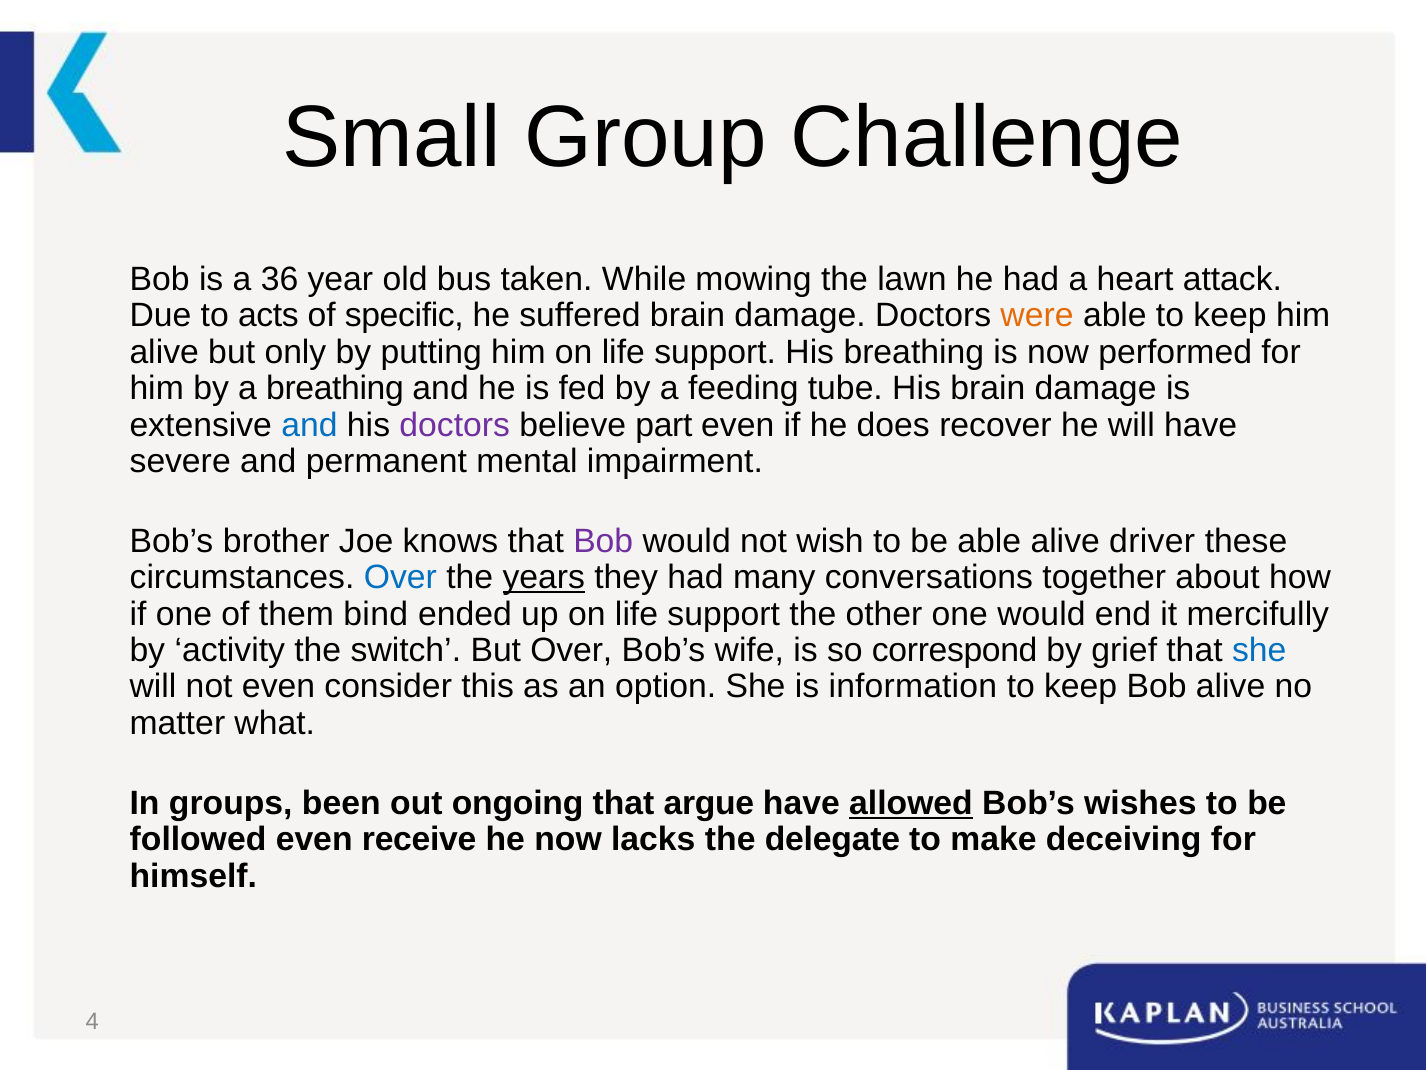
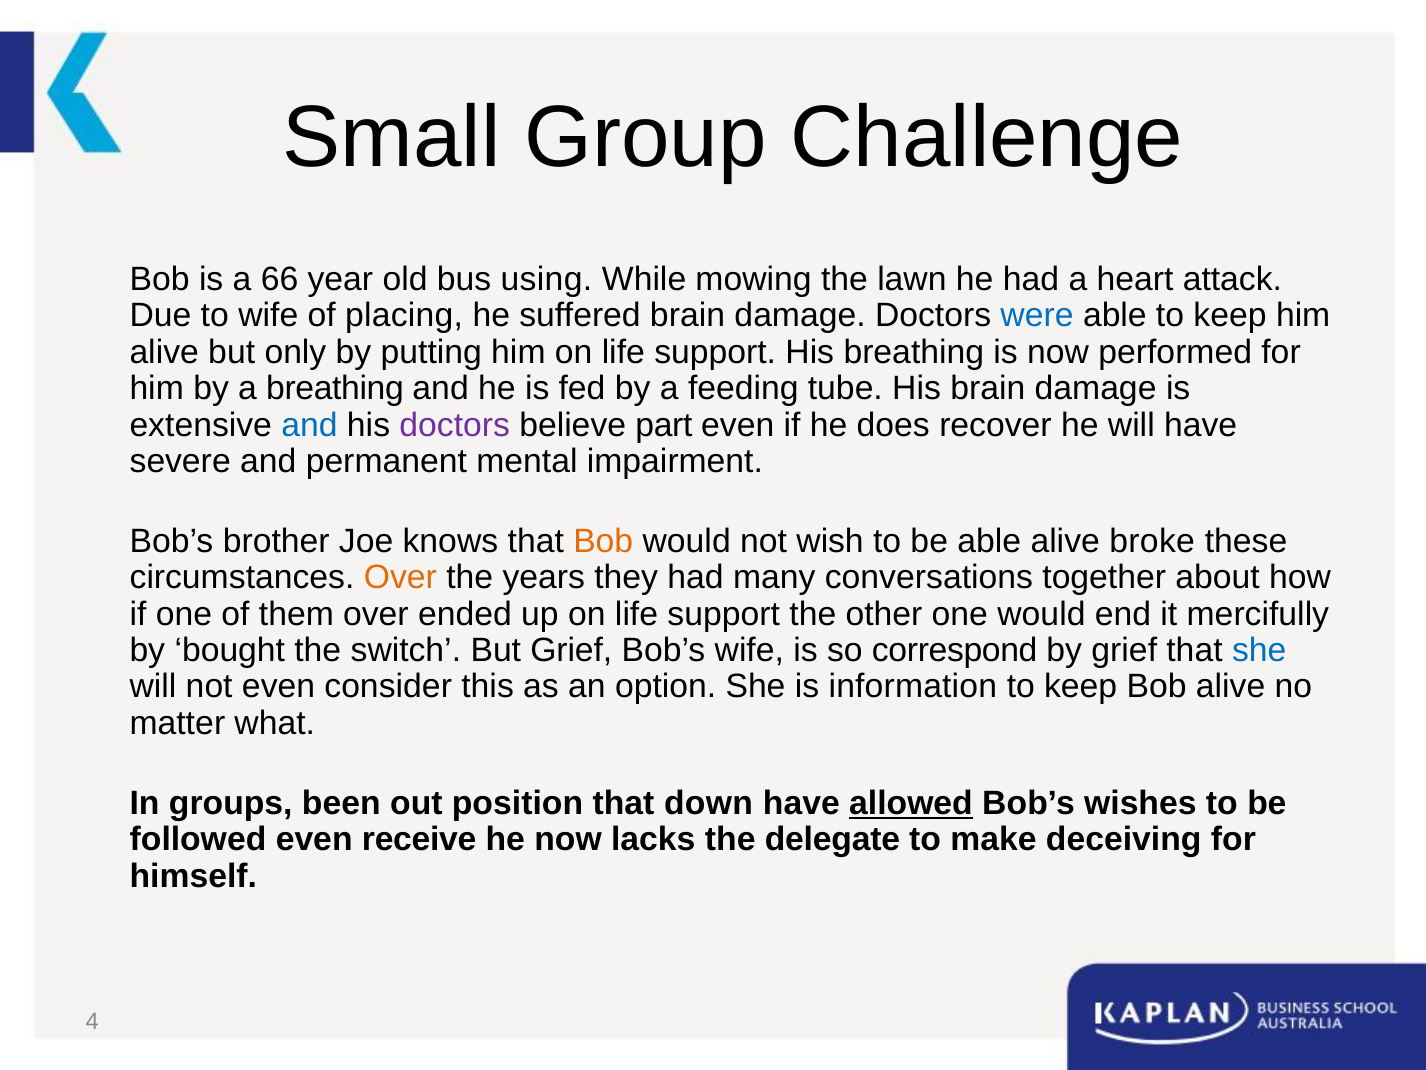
36: 36 -> 66
taken: taken -> using
to acts: acts -> wife
specific: specific -> placing
were colour: orange -> blue
Bob at (603, 541) colour: purple -> orange
driver: driver -> broke
Over at (400, 577) colour: blue -> orange
years underline: present -> none
them bind: bind -> over
activity: activity -> bought
But Over: Over -> Grief
ongoing: ongoing -> position
argue: argue -> down
